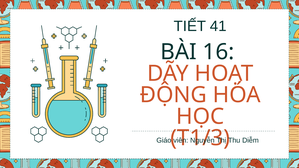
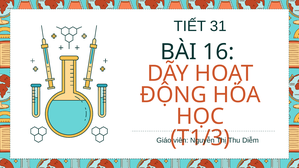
41: 41 -> 31
